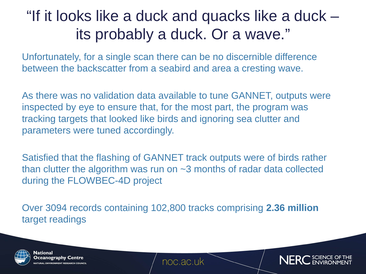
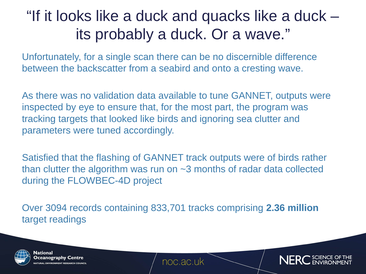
area: area -> onto
102,800: 102,800 -> 833,701
